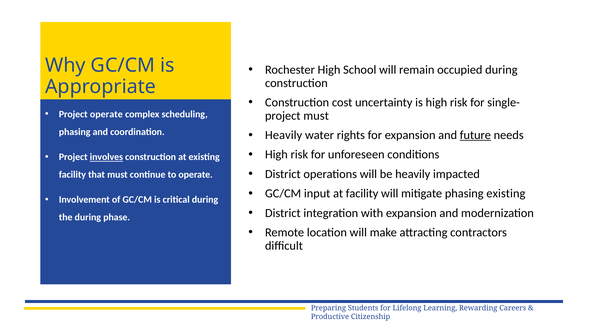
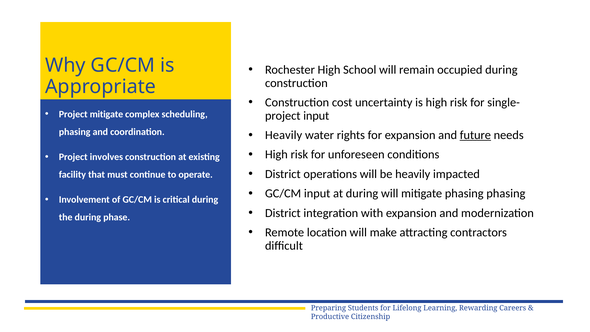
Project operate: operate -> mitigate
project must: must -> input
involves underline: present -> none
at facility: facility -> during
phasing existing: existing -> phasing
